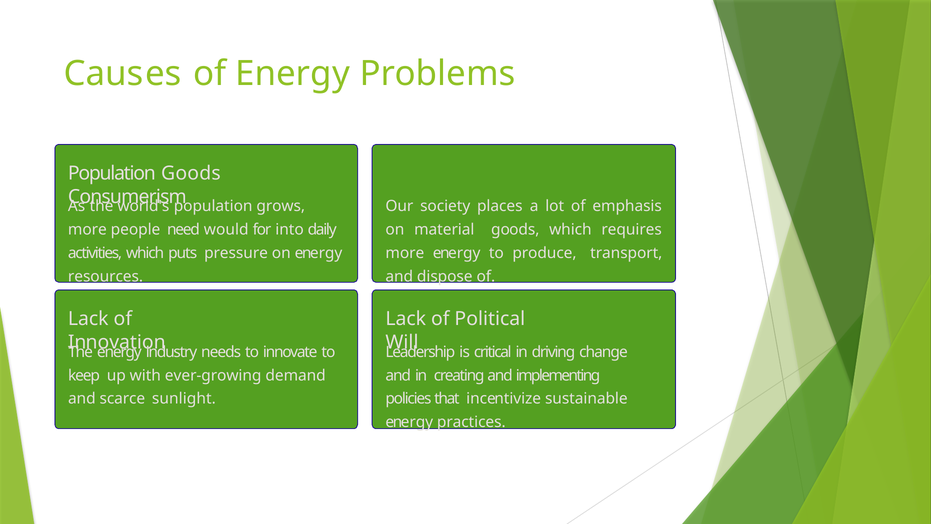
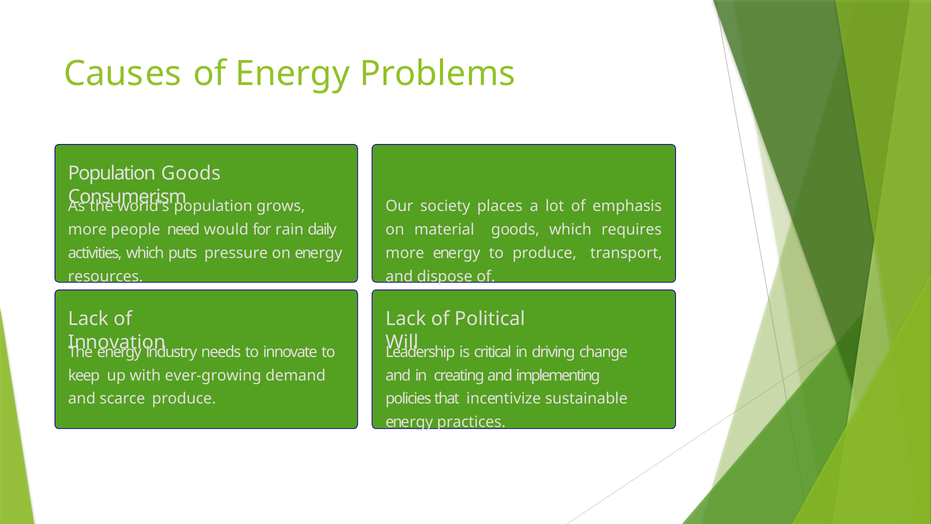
into: into -> rain
scarce sunlight: sunlight -> produce
